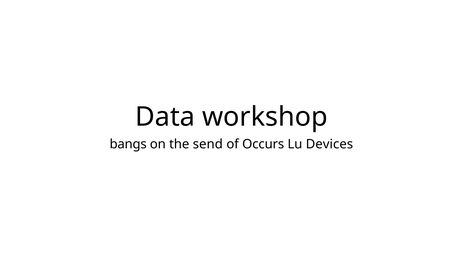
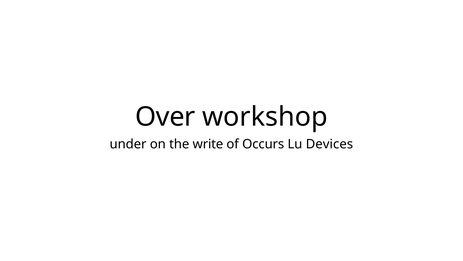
Data: Data -> Over
bangs: bangs -> under
send: send -> write
